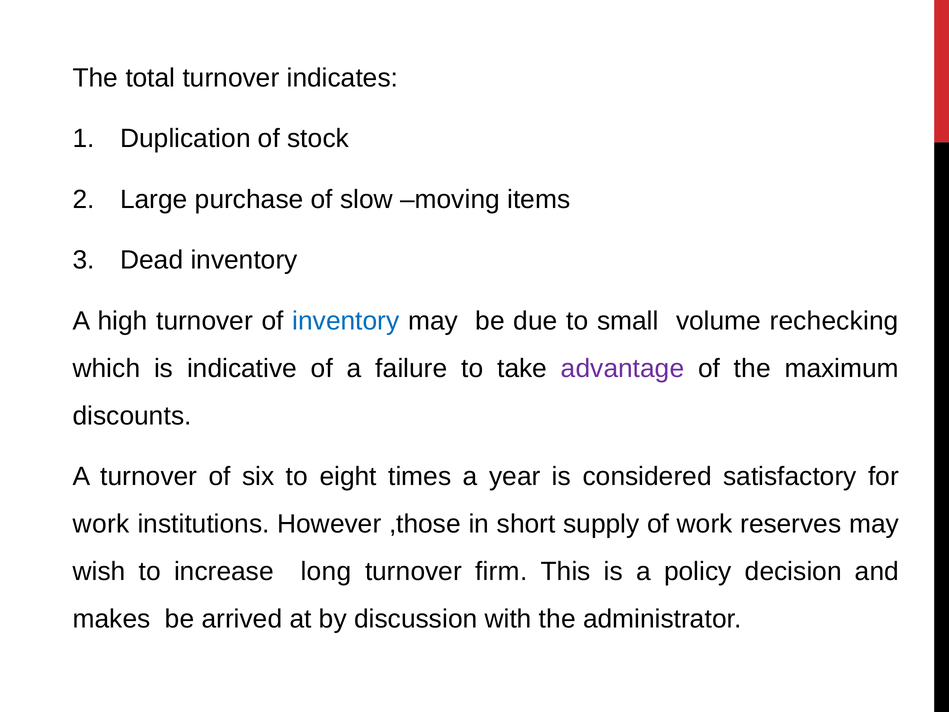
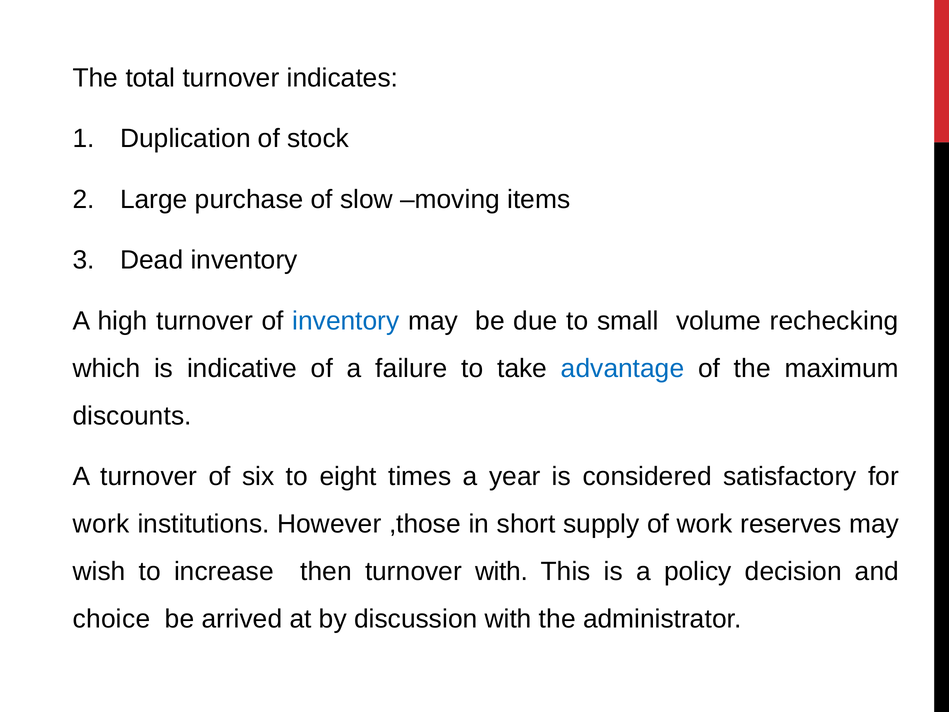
advantage colour: purple -> blue
long: long -> then
turnover firm: firm -> with
makes: makes -> choice
